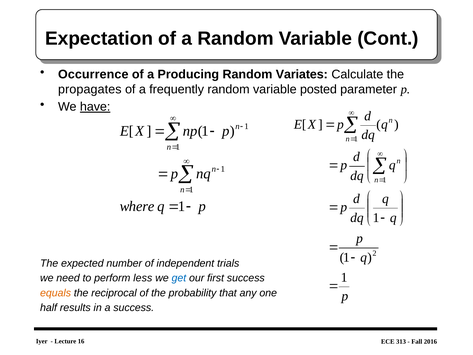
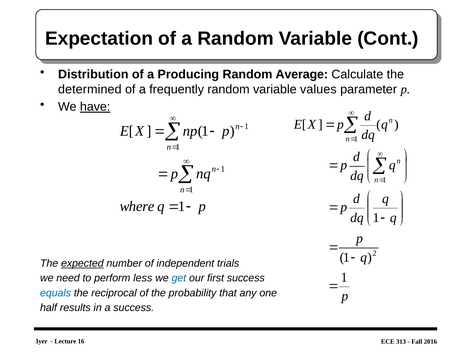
Occurrence: Occurrence -> Distribution
Variates: Variates -> Average
propagates: propagates -> determined
posted: posted -> values
expected underline: none -> present
equals colour: orange -> blue
